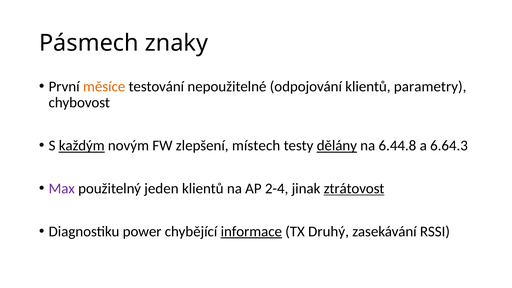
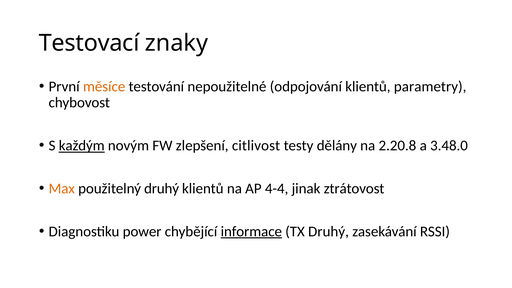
Pásmech: Pásmech -> Testovací
místech: místech -> citlivost
dělány underline: present -> none
6.44.8: 6.44.8 -> 2.20.8
6.64.3: 6.64.3 -> 3.48.0
Max colour: purple -> orange
použitelný jeden: jeden -> druhý
2-4: 2-4 -> 4-4
ztrátovost underline: present -> none
